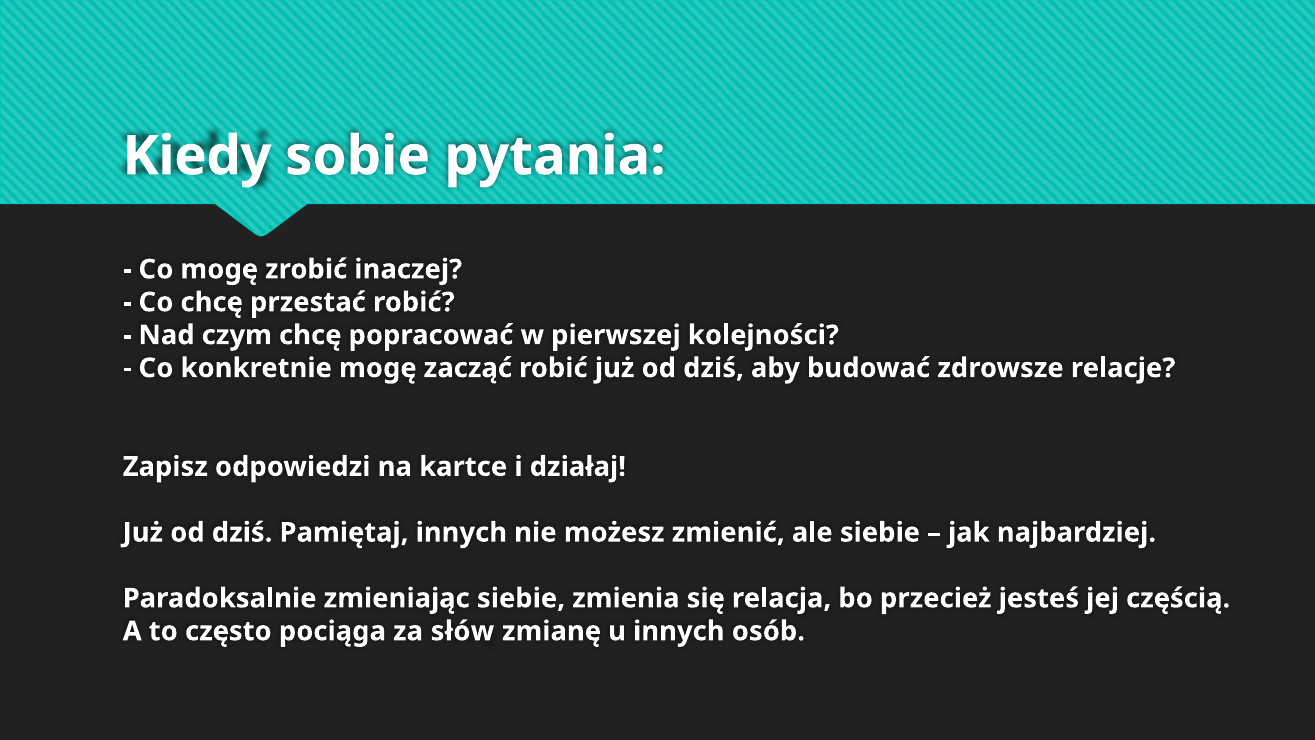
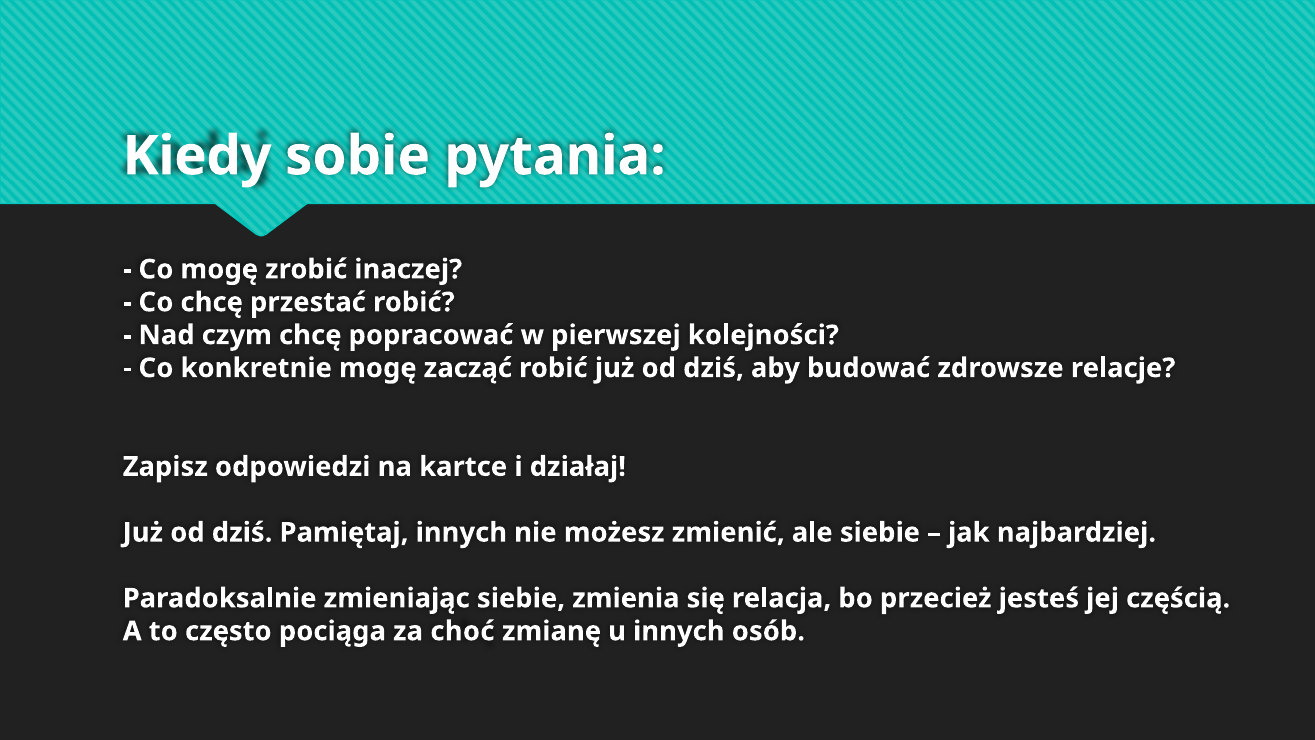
słów: słów -> choć
